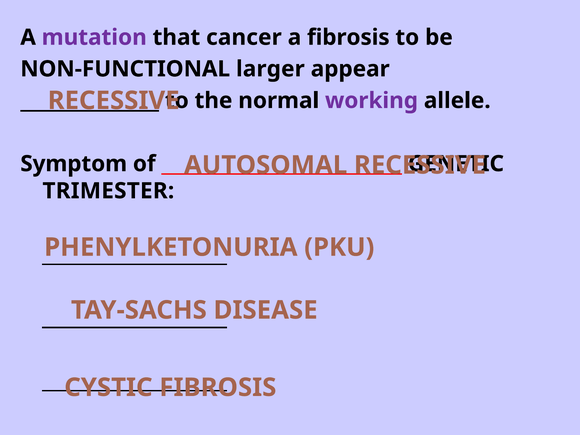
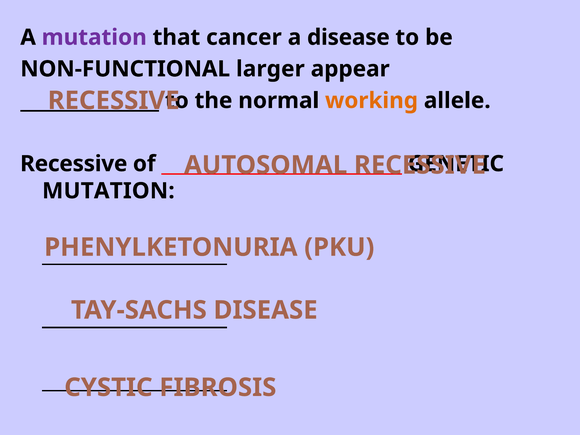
a fibrosis: fibrosis -> disease
working colour: purple -> orange
Symptom at (74, 164): Symptom -> Recessive
TRIMESTER at (108, 191): TRIMESTER -> MUTATION
